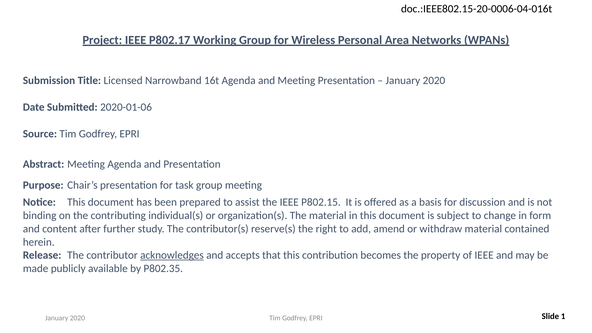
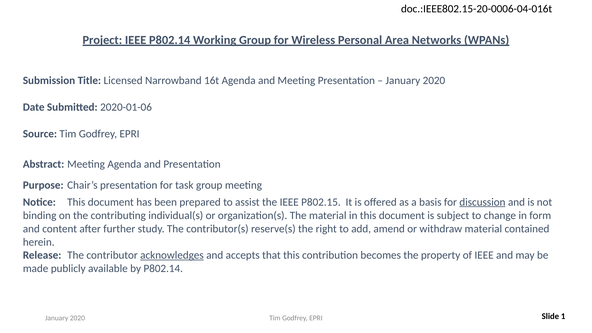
IEEE P802.17: P802.17 -> P802.14
discussion underline: none -> present
by P802.35: P802.35 -> P802.14
